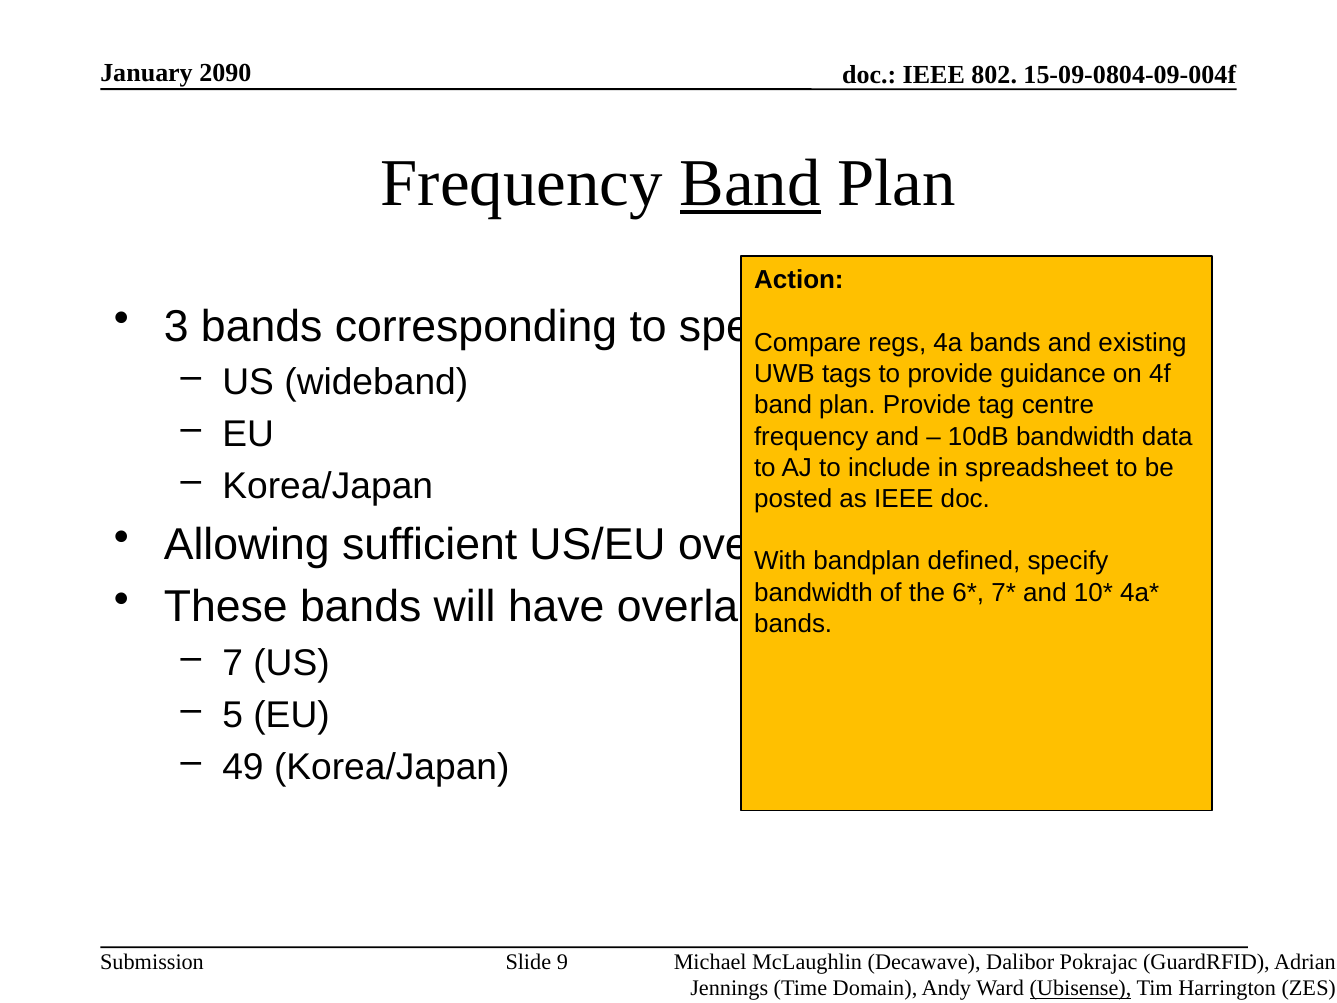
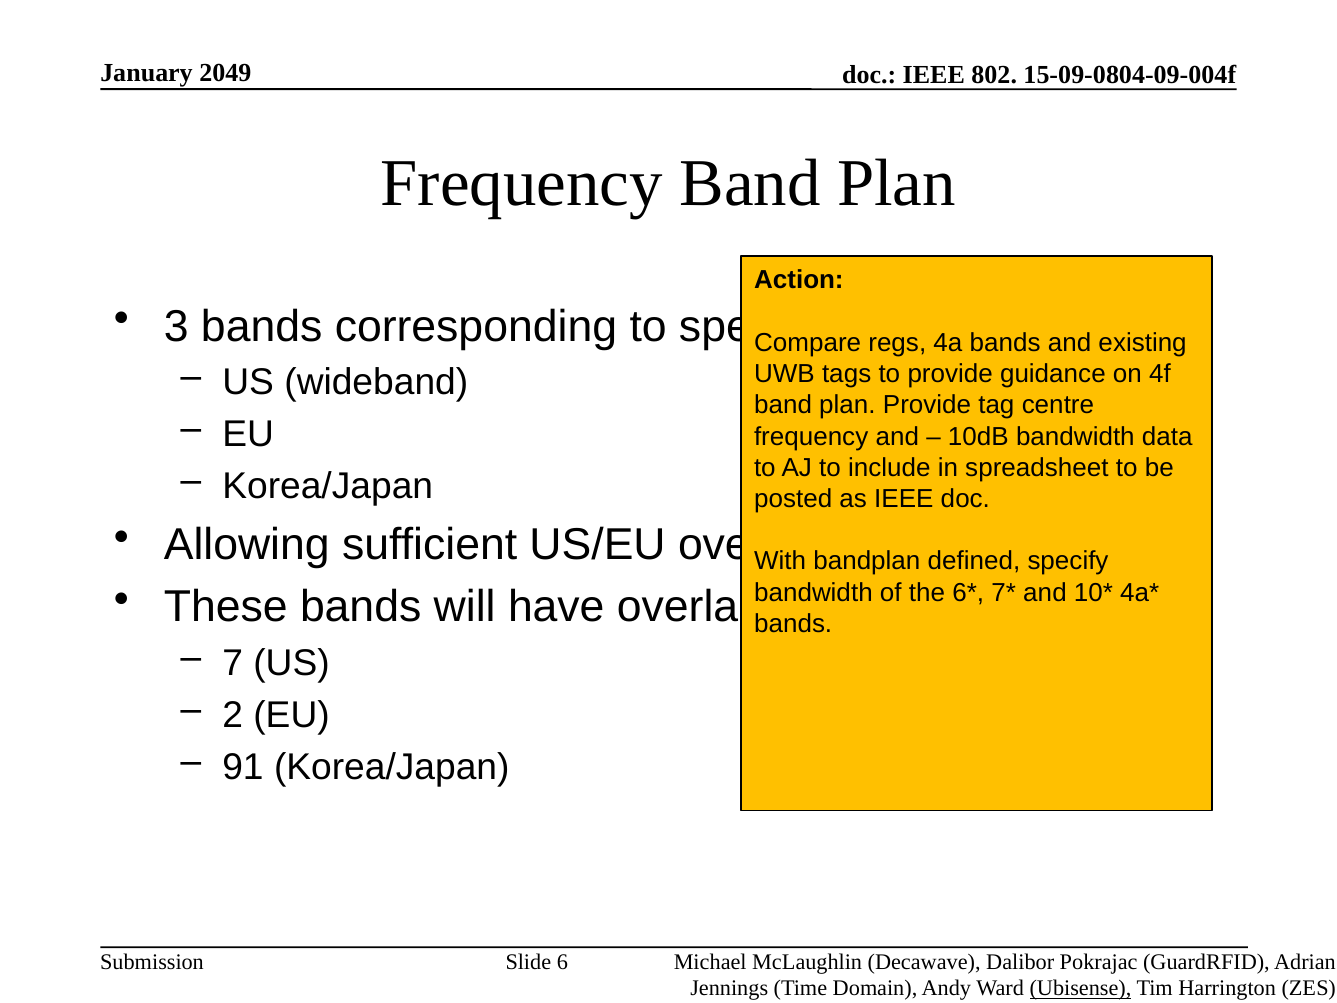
2090: 2090 -> 2049
Band at (750, 183) underline: present -> none
5: 5 -> 2
49: 49 -> 91
9: 9 -> 6
